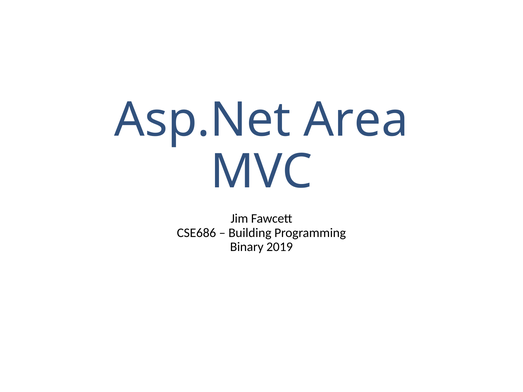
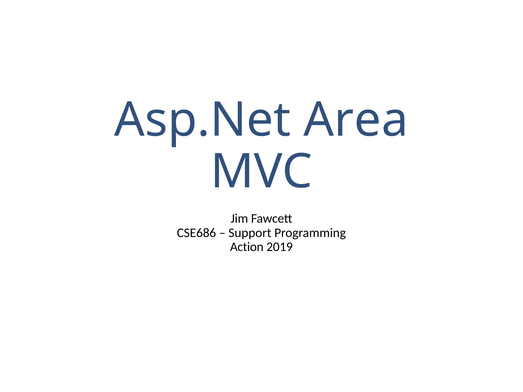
Building: Building -> Support
Binary: Binary -> Action
